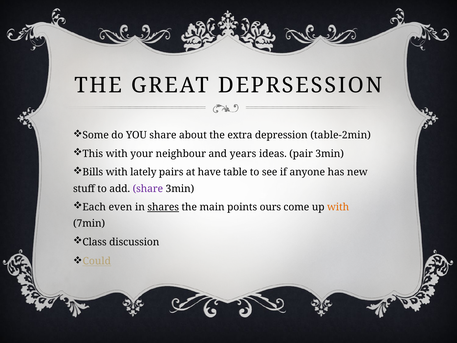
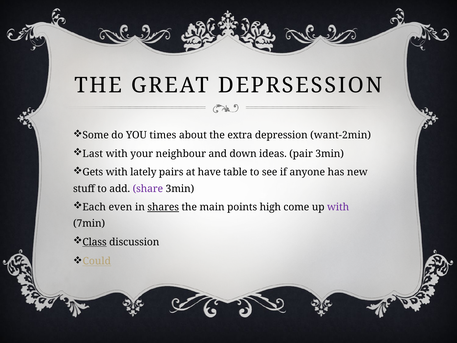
YOU share: share -> times
table-2min: table-2min -> want-2min
This: This -> Last
years: years -> down
Bills: Bills -> Gets
ours: ours -> high
with at (338, 207) colour: orange -> purple
Class underline: none -> present
